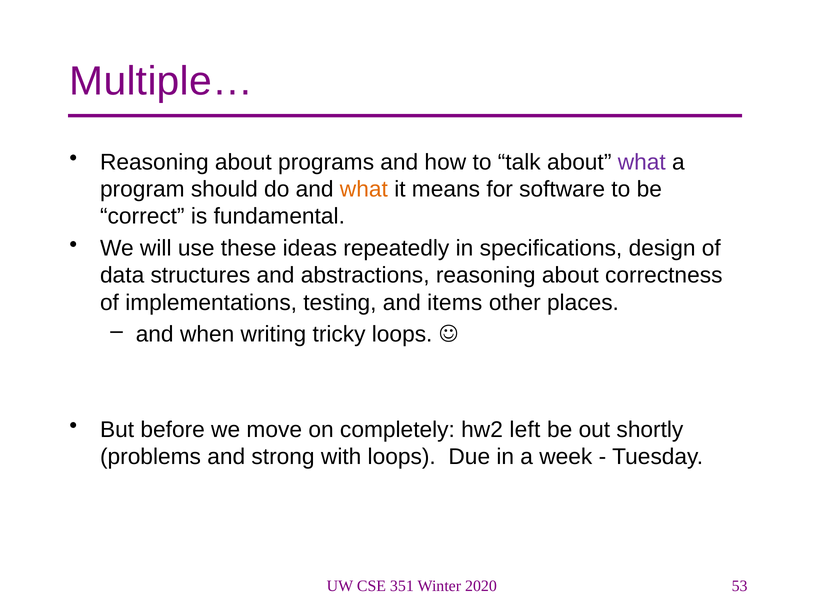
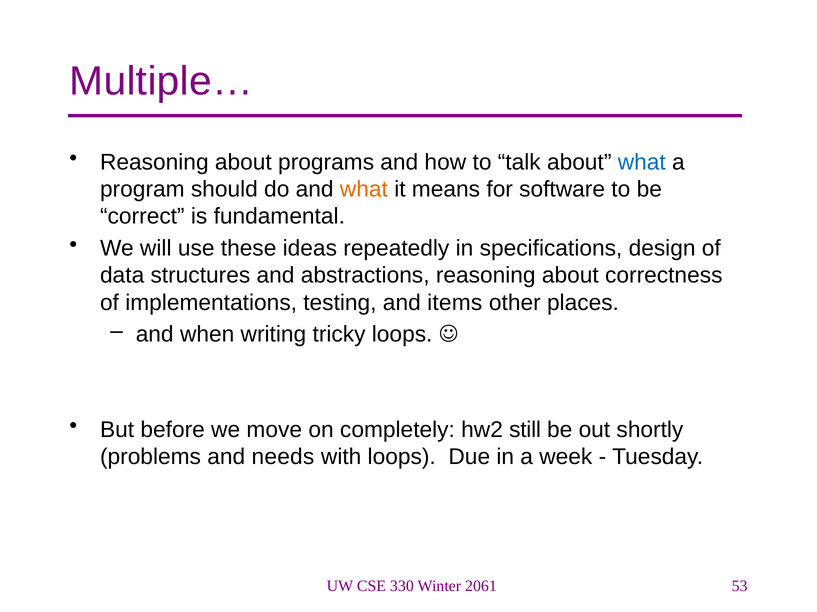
what at (642, 162) colour: purple -> blue
left: left -> still
strong: strong -> needs
351: 351 -> 330
2020: 2020 -> 2061
